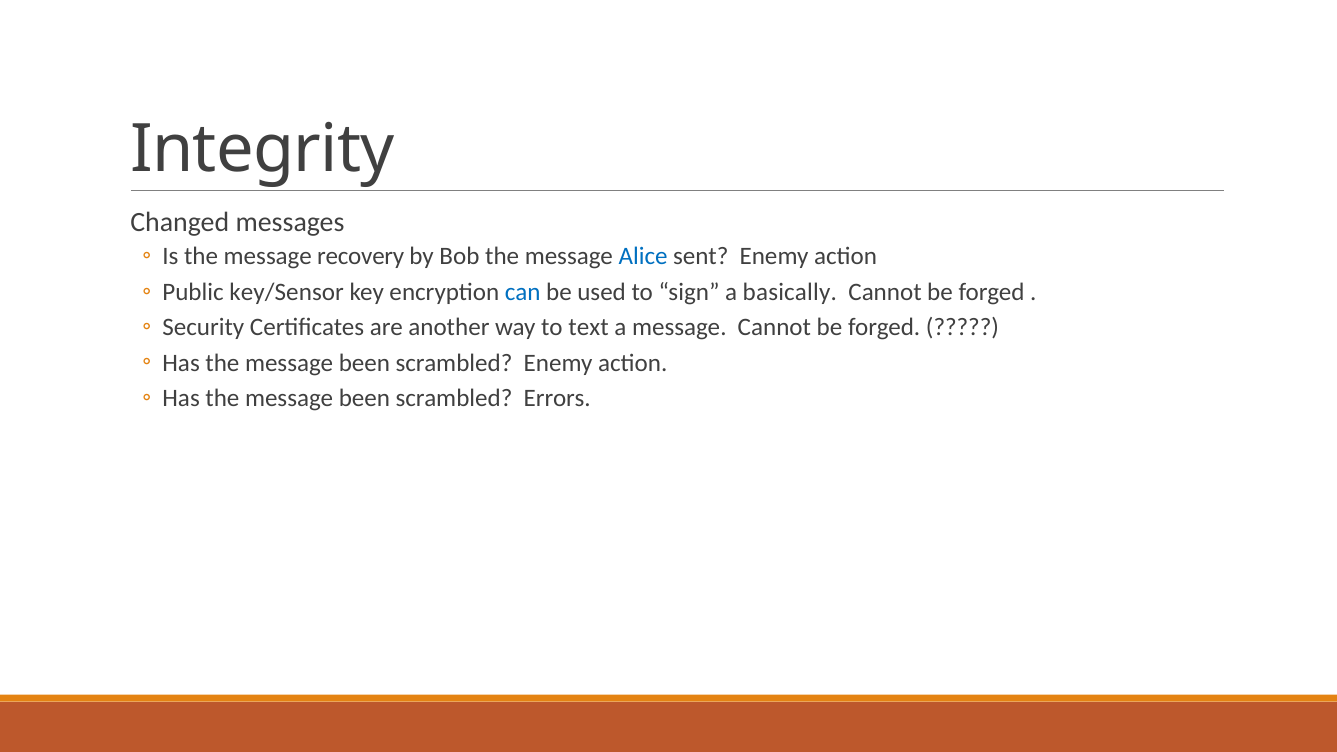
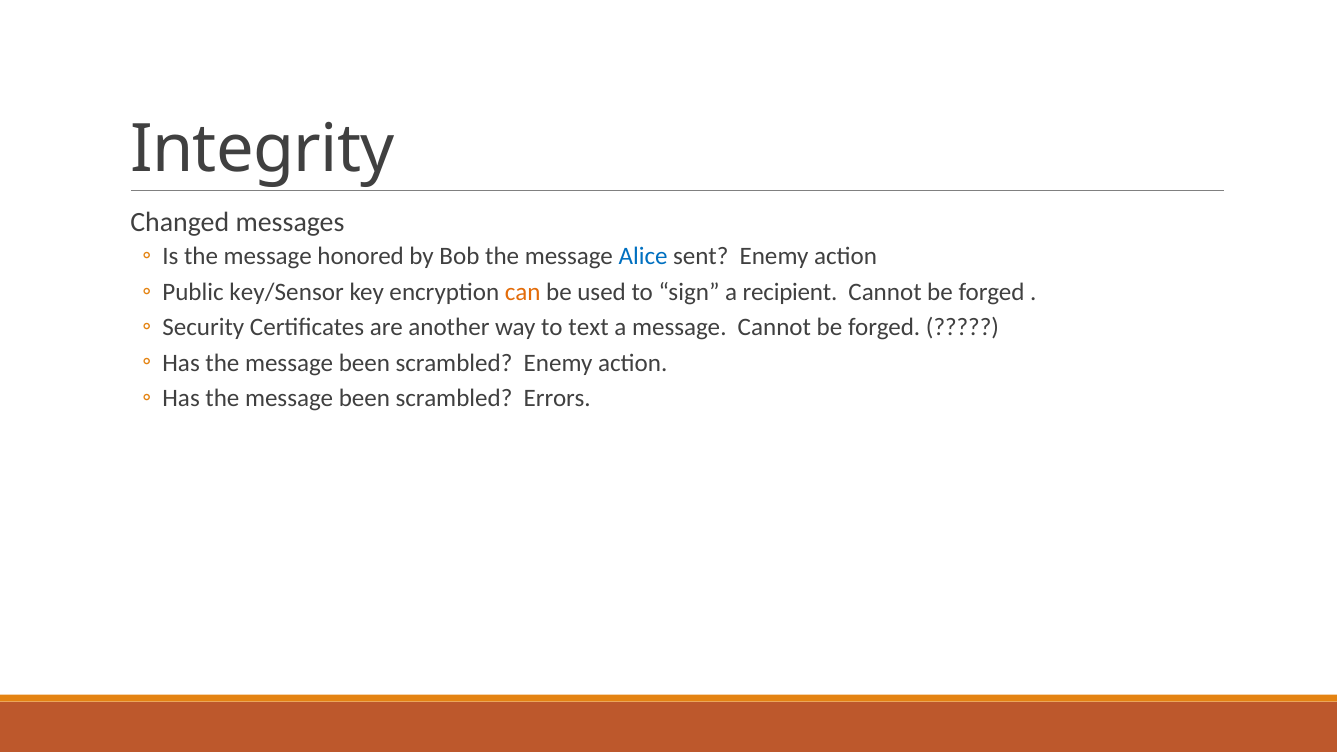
recovery: recovery -> honored
can colour: blue -> orange
basically: basically -> recipient
